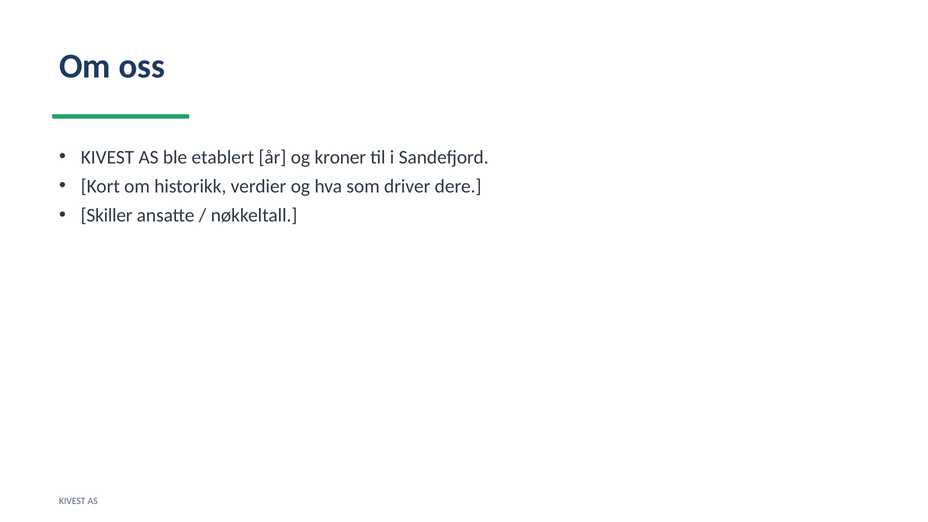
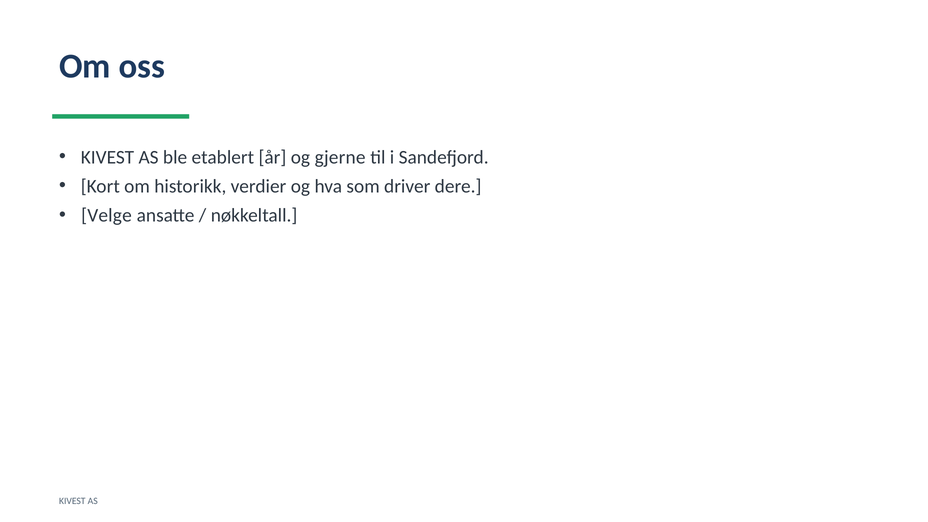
kroner: kroner -> gjerne
Skiller: Skiller -> Velge
